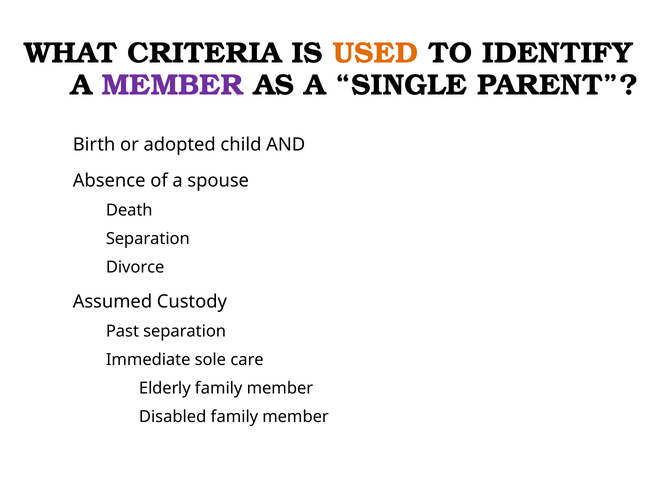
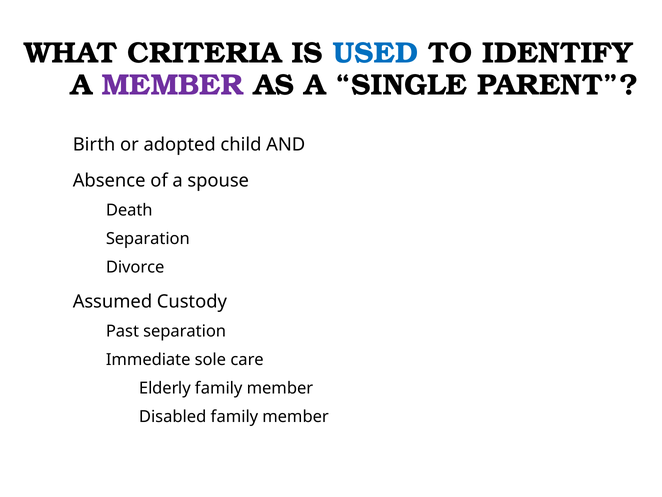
USED colour: orange -> blue
